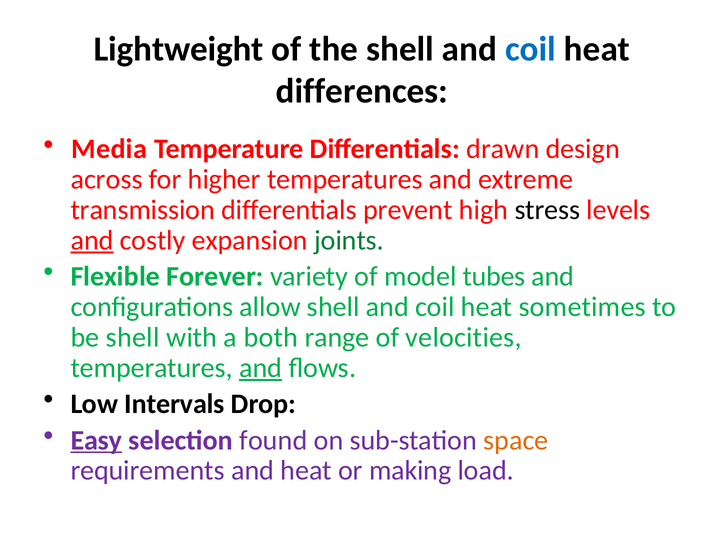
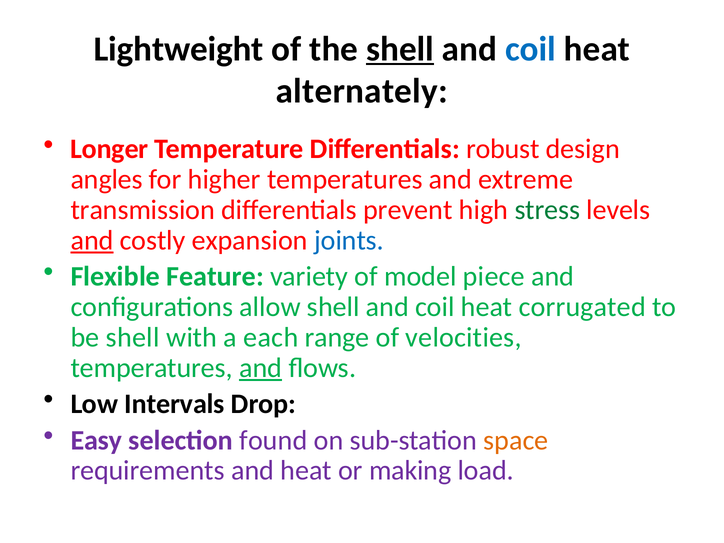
shell at (400, 49) underline: none -> present
differences: differences -> alternately
Media: Media -> Longer
drawn: drawn -> robust
across: across -> angles
stress colour: black -> green
joints colour: green -> blue
Forever: Forever -> Feature
tubes: tubes -> piece
sometimes: sometimes -> corrugated
both: both -> each
Easy underline: present -> none
